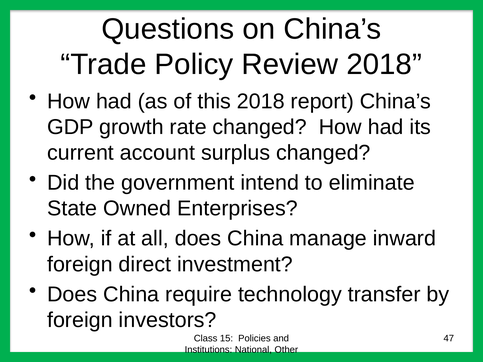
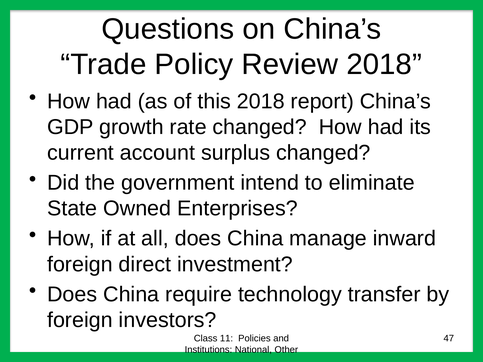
15: 15 -> 11
